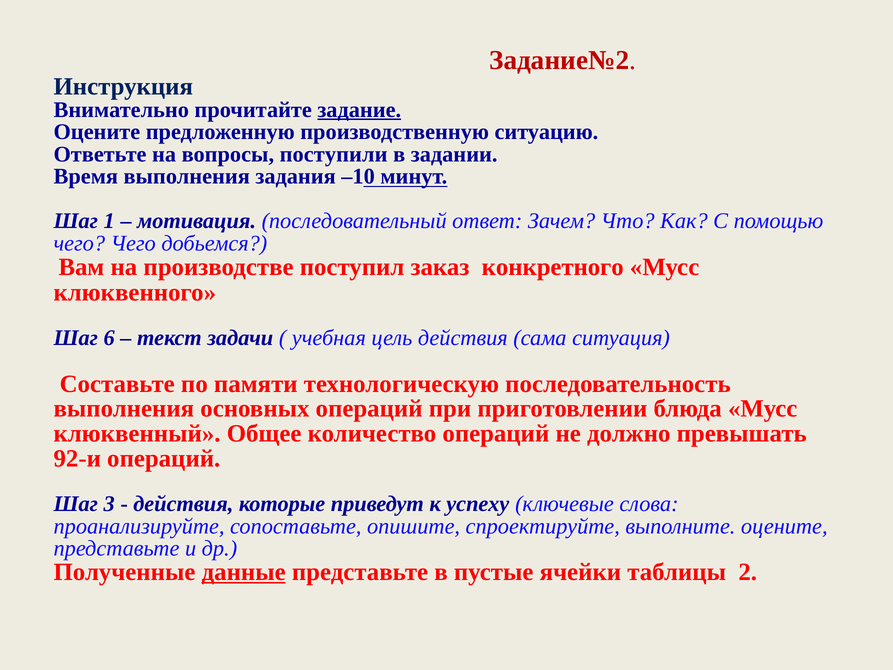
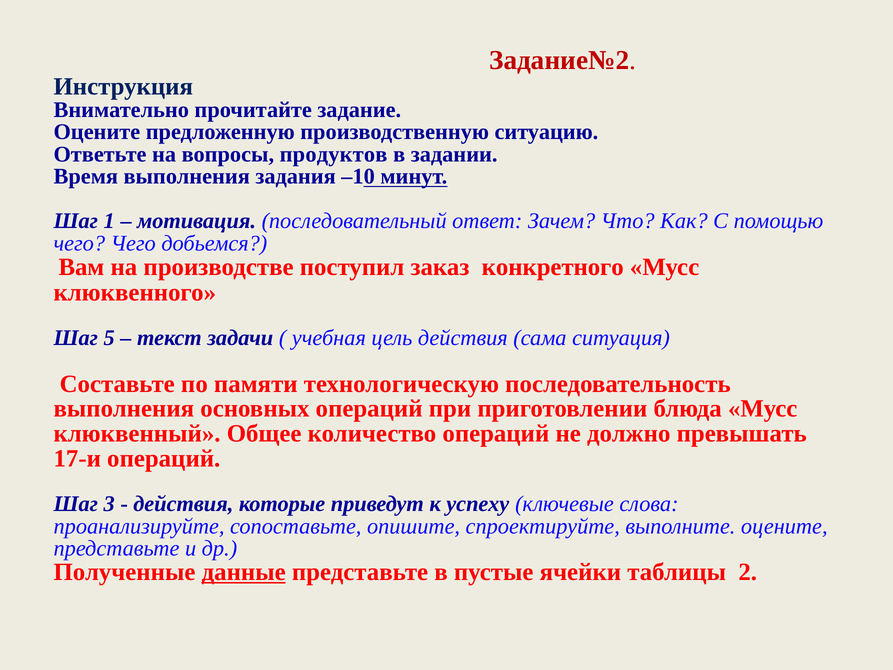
задание underline: present -> none
поступили: поступили -> продуктов
6: 6 -> 5
92-и: 92-и -> 17-и
